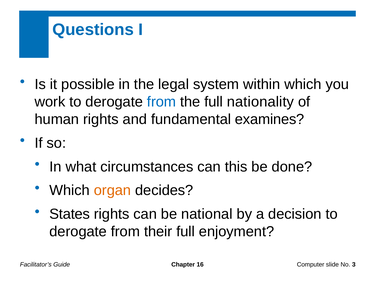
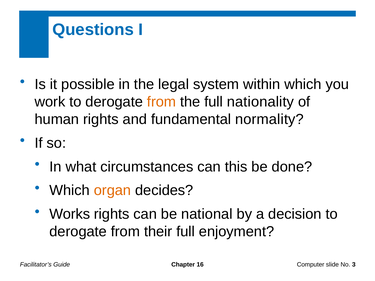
from at (162, 102) colour: blue -> orange
examines: examines -> normality
States: States -> Works
